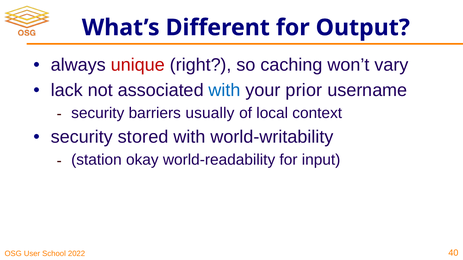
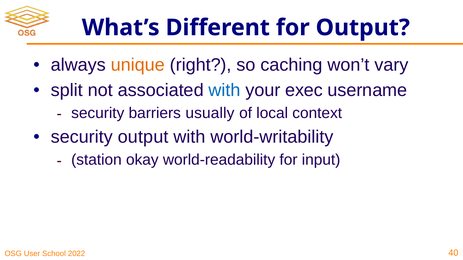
unique colour: red -> orange
lack: lack -> split
prior: prior -> exec
security stored: stored -> output
